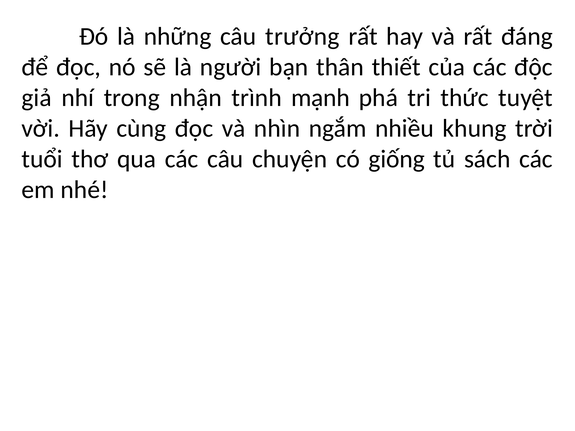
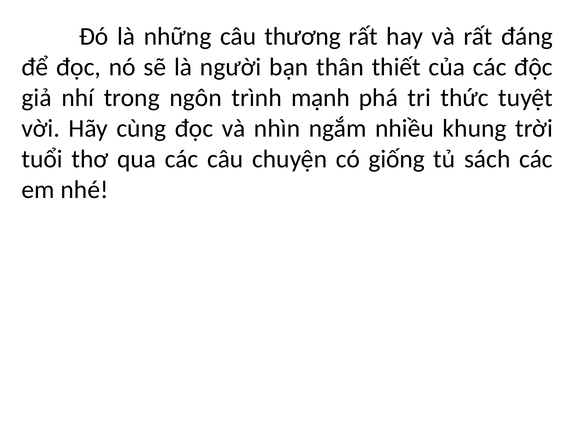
trưởng: trưởng -> thương
nhận: nhận -> ngôn
